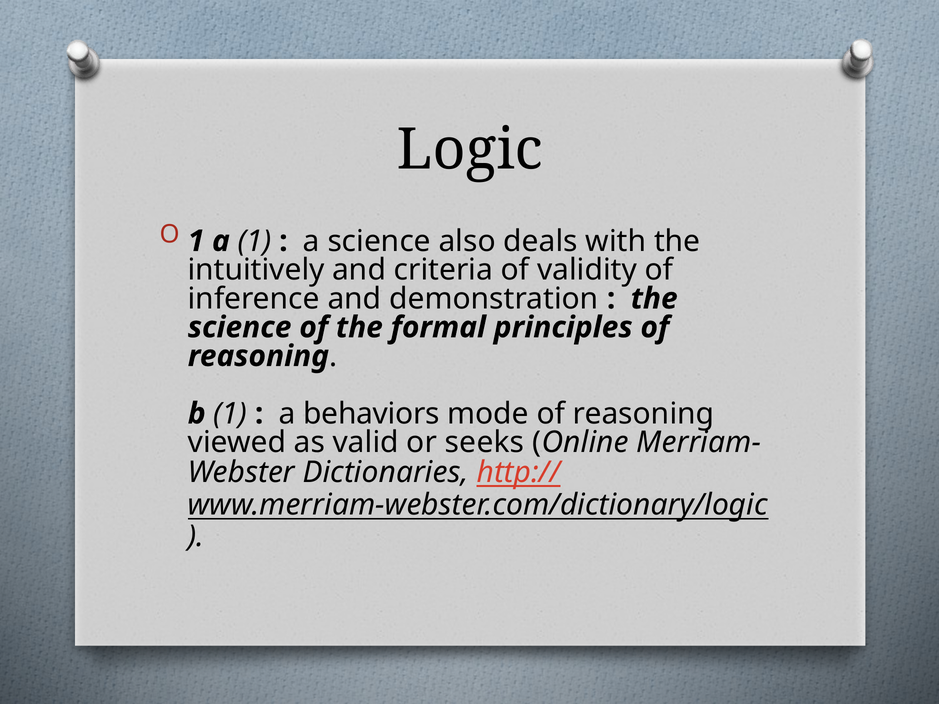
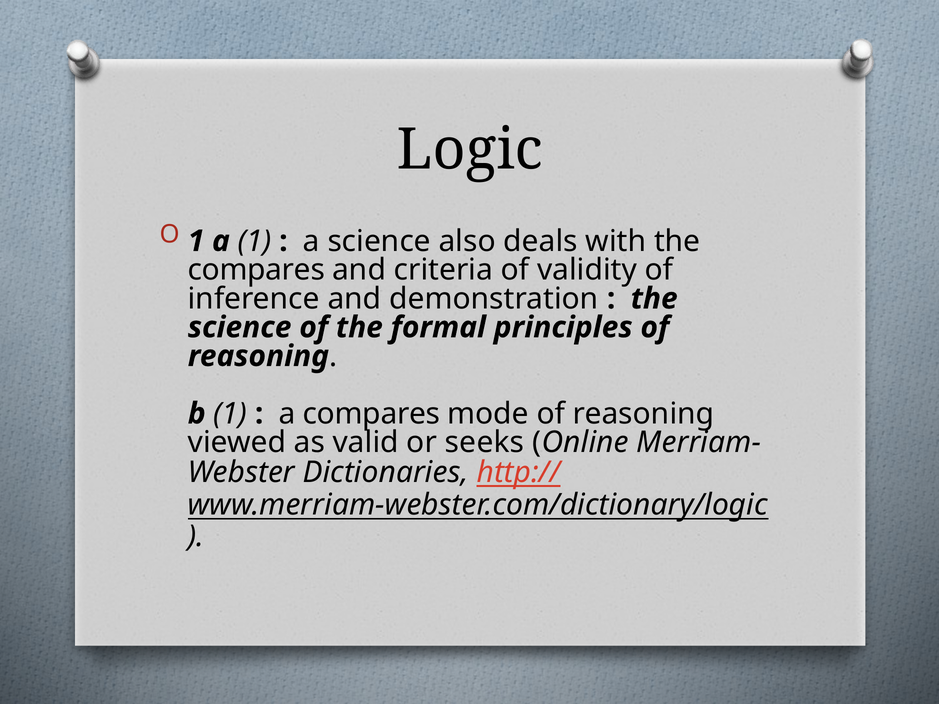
intuitively at (256, 270): intuitively -> compares
a behaviors: behaviors -> compares
